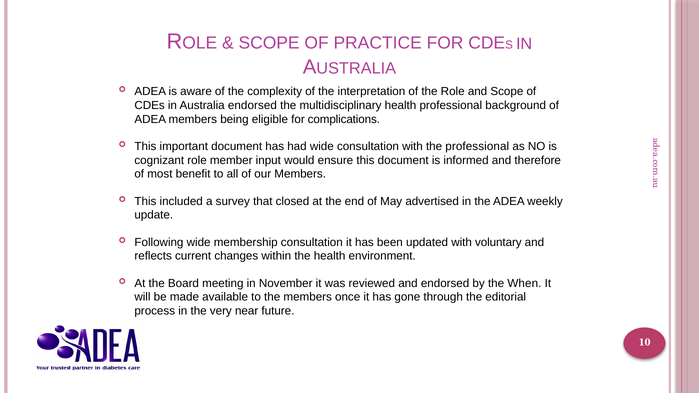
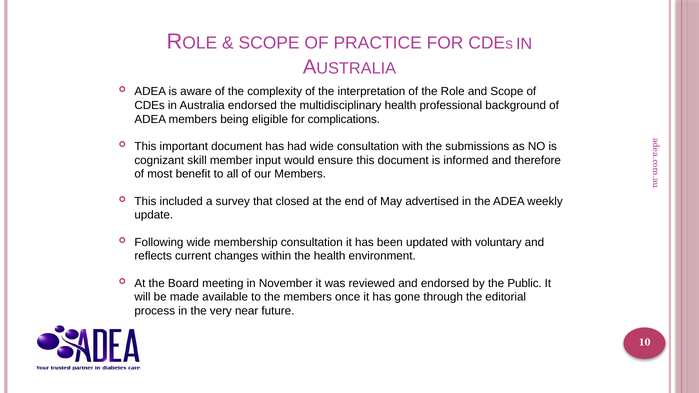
the professional: professional -> submissions
cognizant role: role -> skill
When: When -> Public
